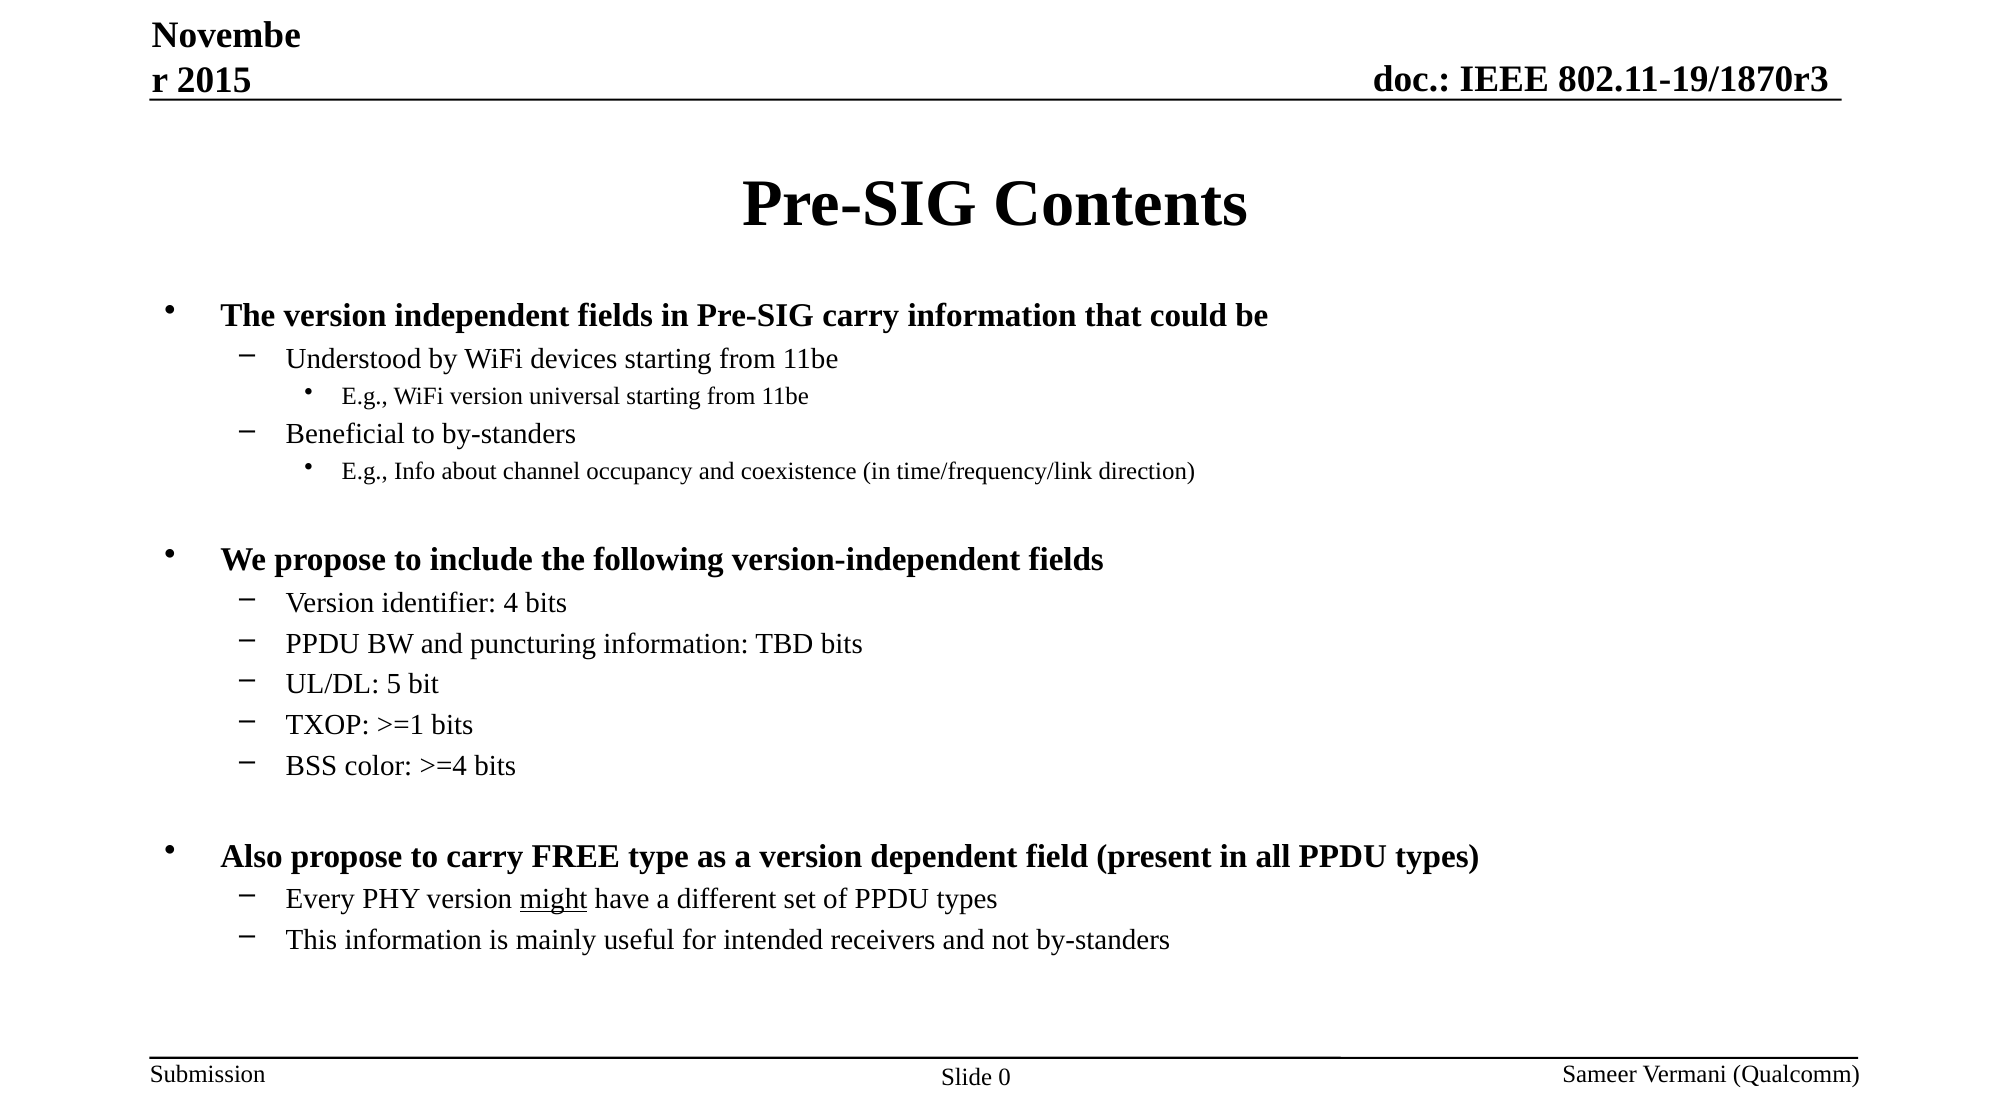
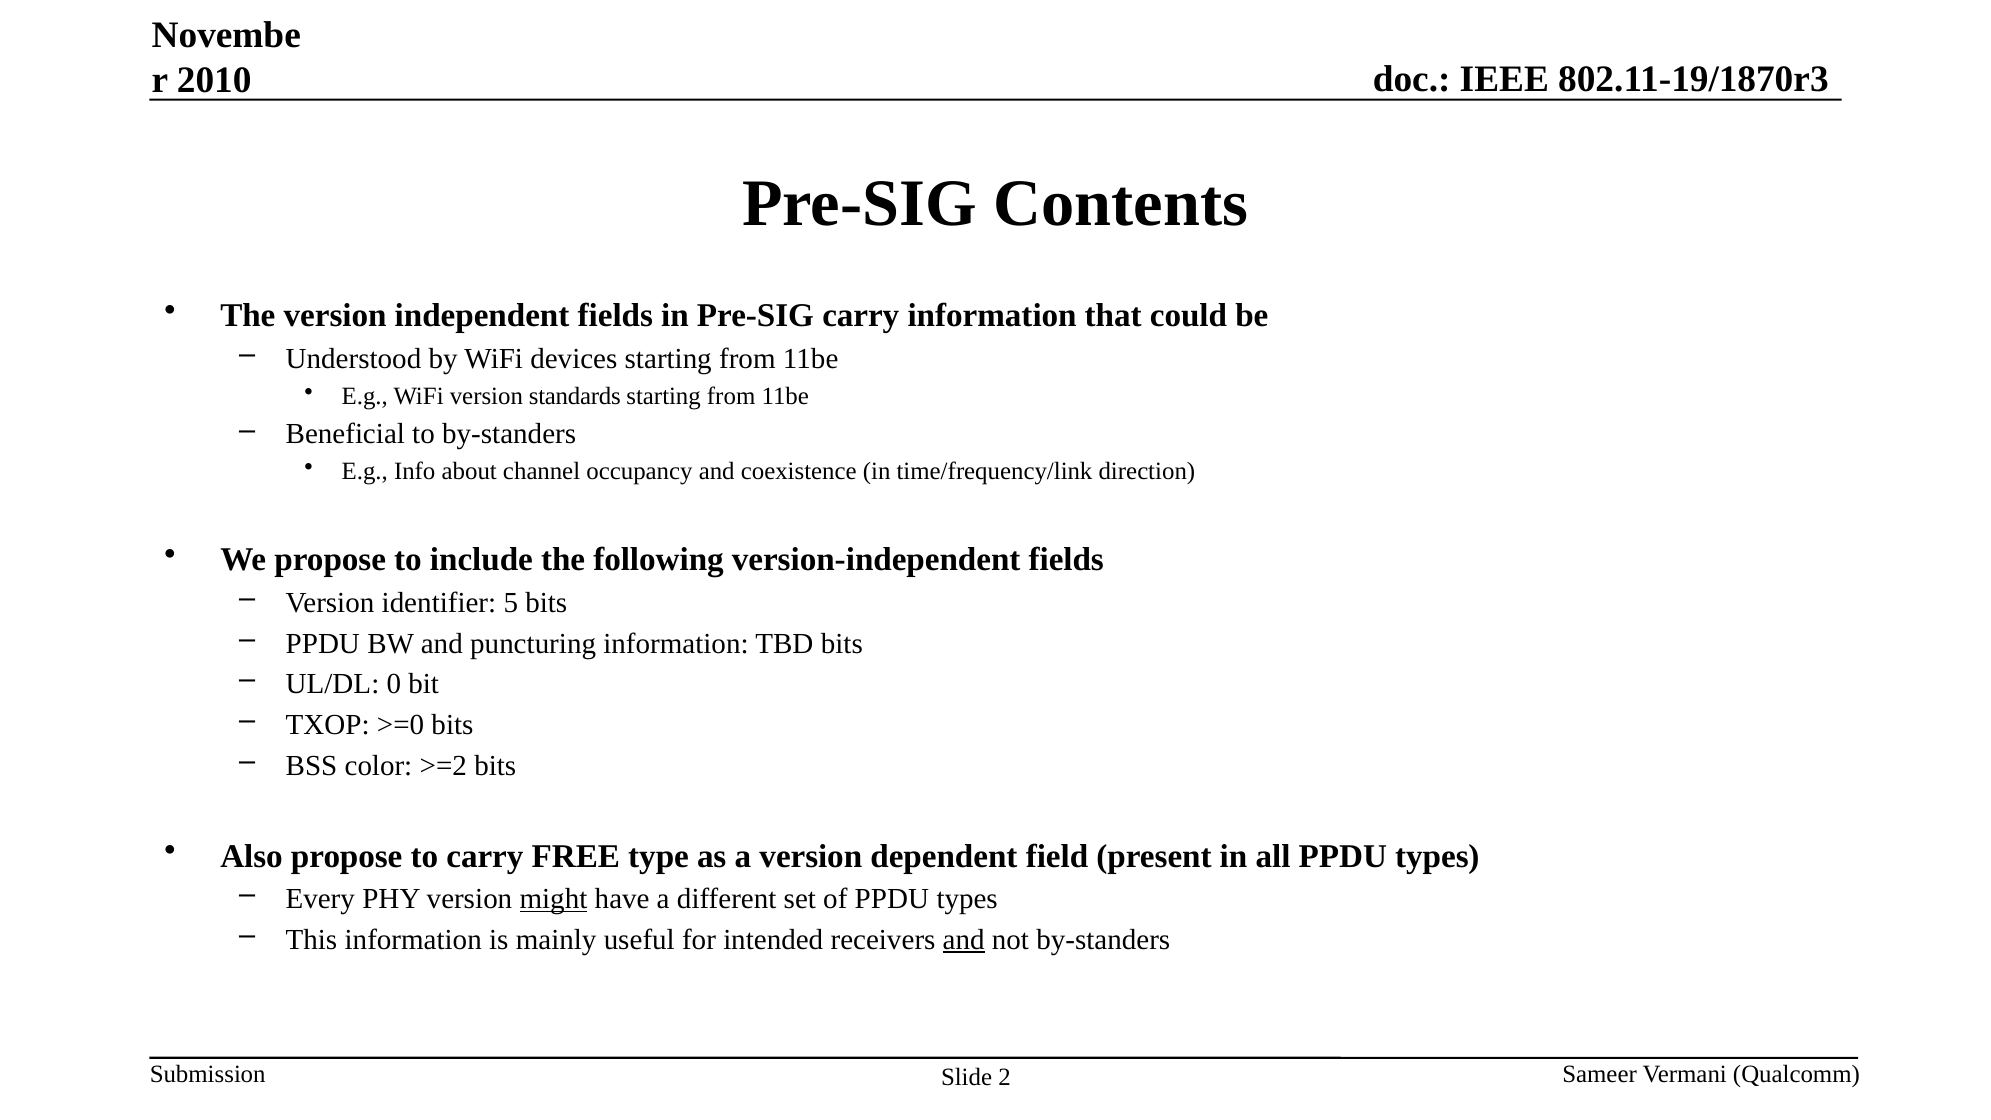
2015: 2015 -> 2010
universal: universal -> standards
4: 4 -> 5
5: 5 -> 0
>=1: >=1 -> >=0
>=4: >=4 -> >=2
and at (964, 940) underline: none -> present
0: 0 -> 2
